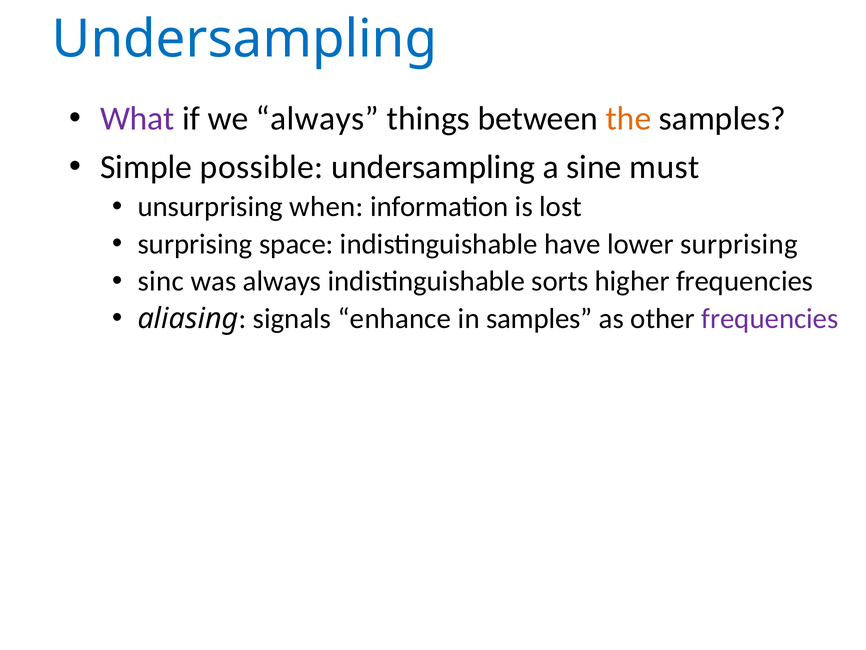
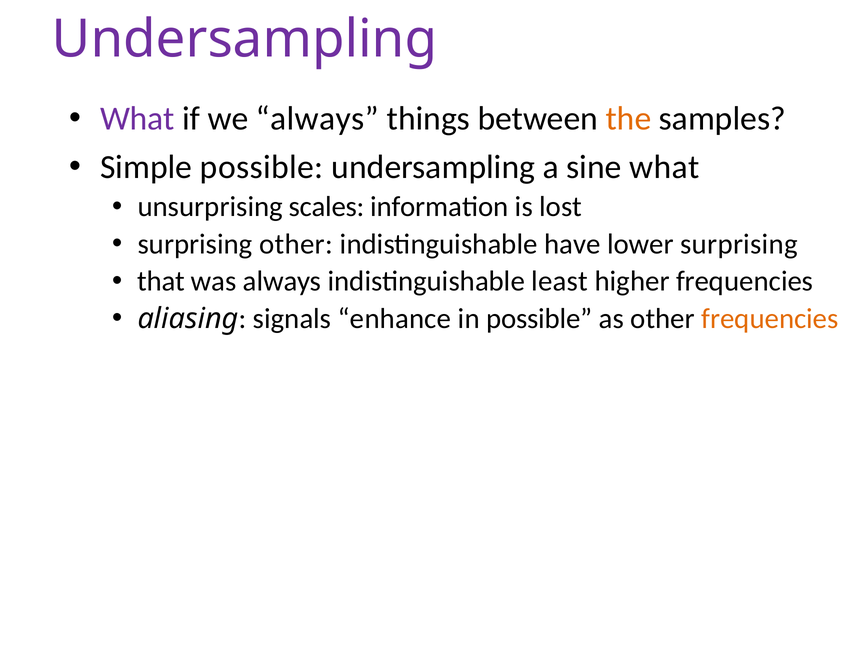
Undersampling at (245, 39) colour: blue -> purple
sine must: must -> what
when: when -> scales
surprising space: space -> other
sinc: sinc -> that
sorts: sorts -> least
in samples: samples -> possible
frequencies at (770, 318) colour: purple -> orange
